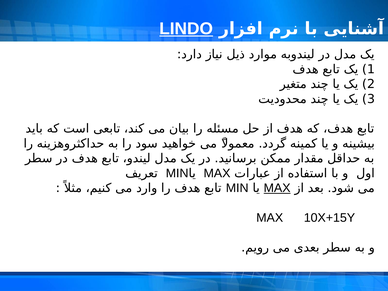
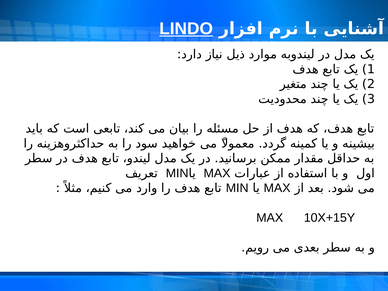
MAX at (277, 188) underline: present -> none
